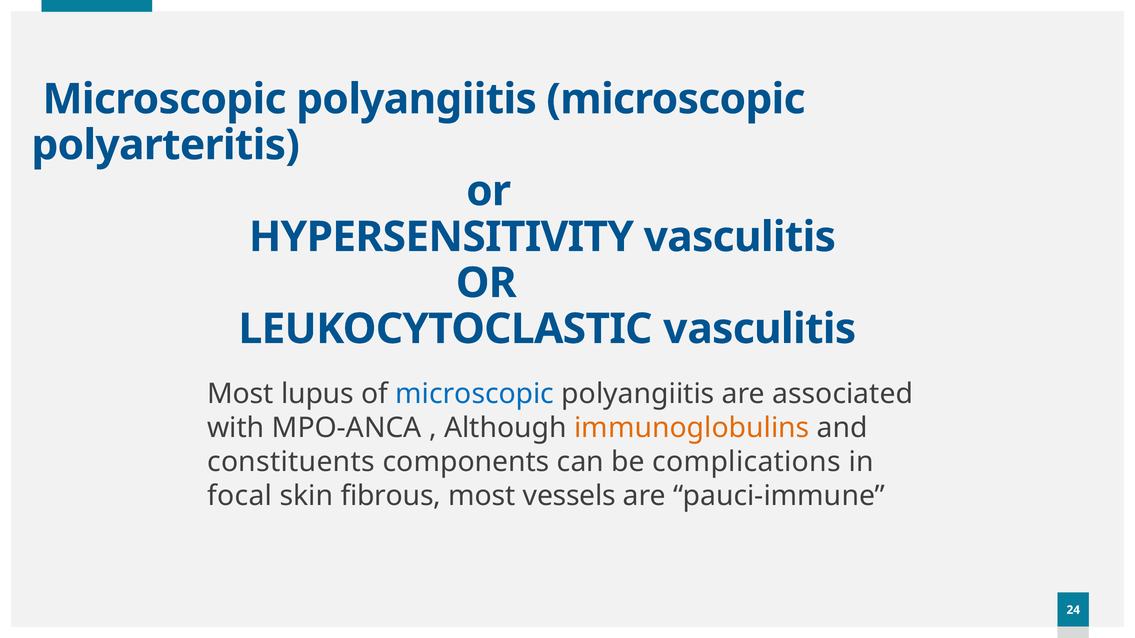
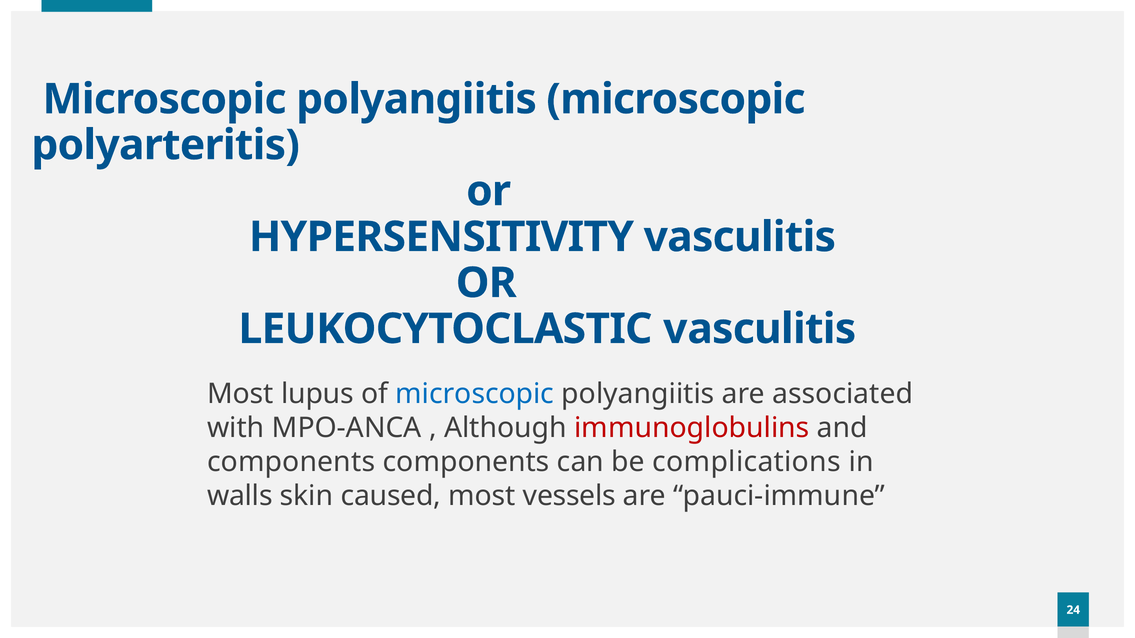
immunoglobulins colour: orange -> red
constituents at (291, 462): constituents -> components
focal: focal -> walls
fibrous: fibrous -> caused
